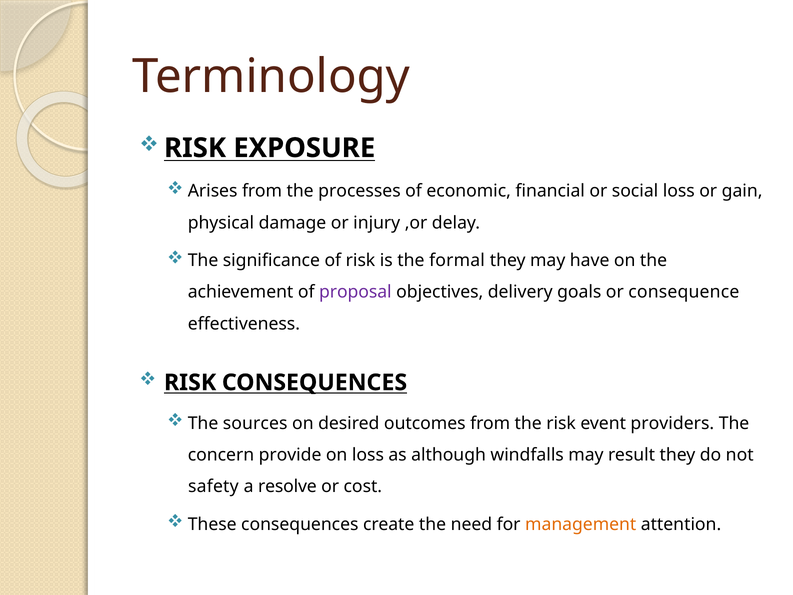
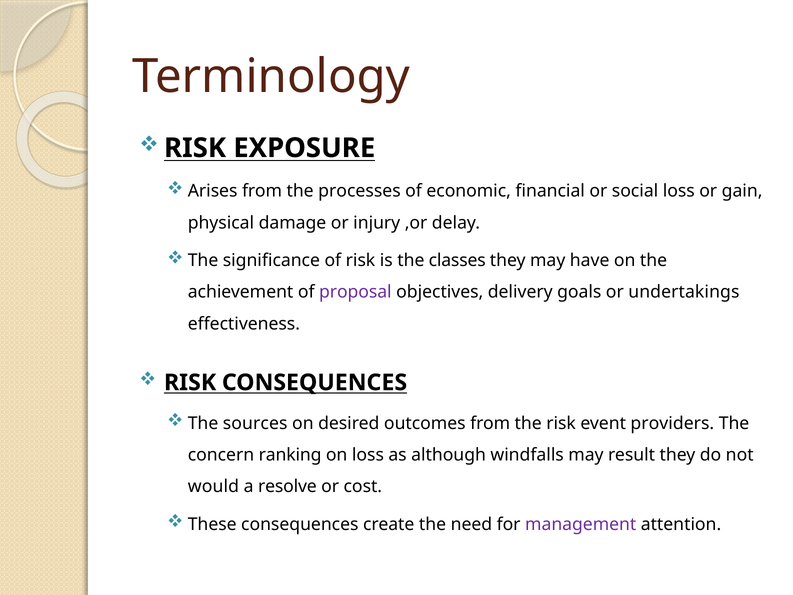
formal: formal -> classes
consequence: consequence -> undertakings
provide: provide -> ranking
safety: safety -> would
management colour: orange -> purple
